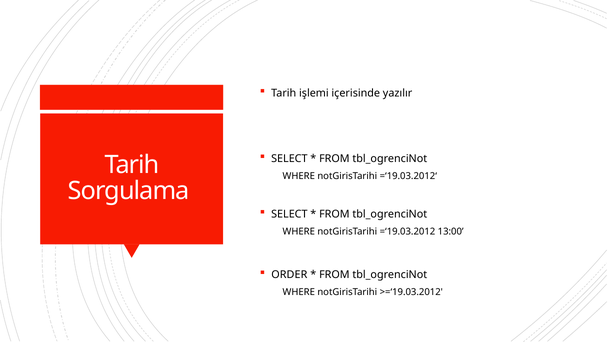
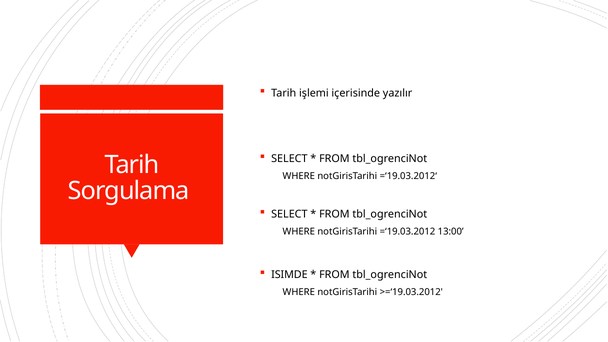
ORDER: ORDER -> ISIMDE
